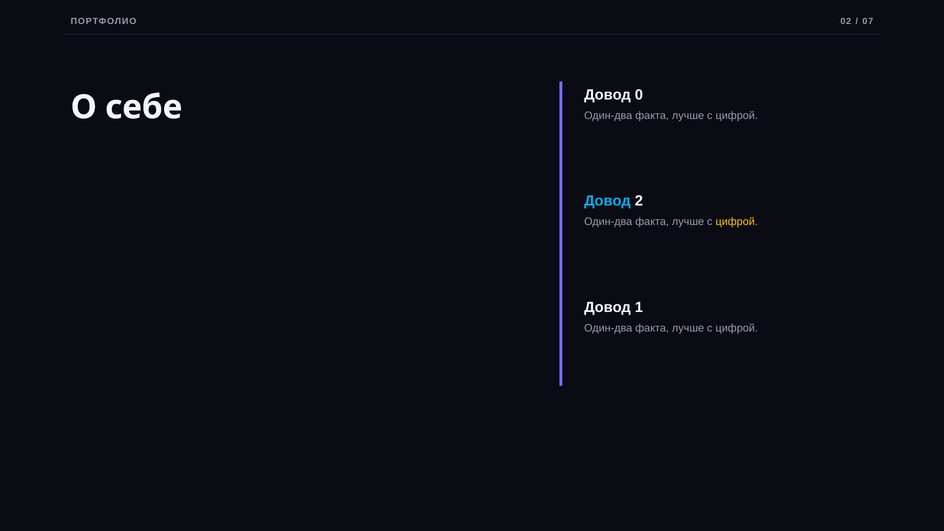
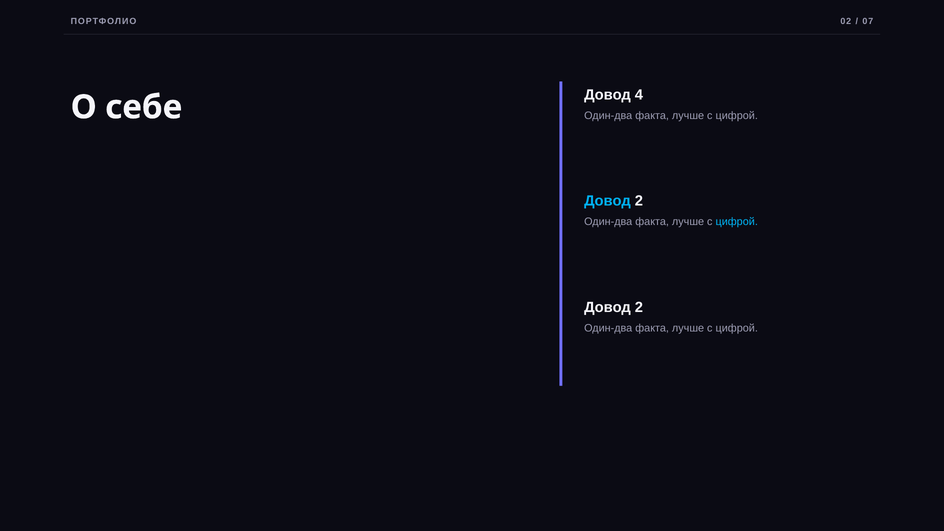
0: 0 -> 4
цифрой at (737, 222) colour: yellow -> light blue
1 at (639, 307): 1 -> 2
